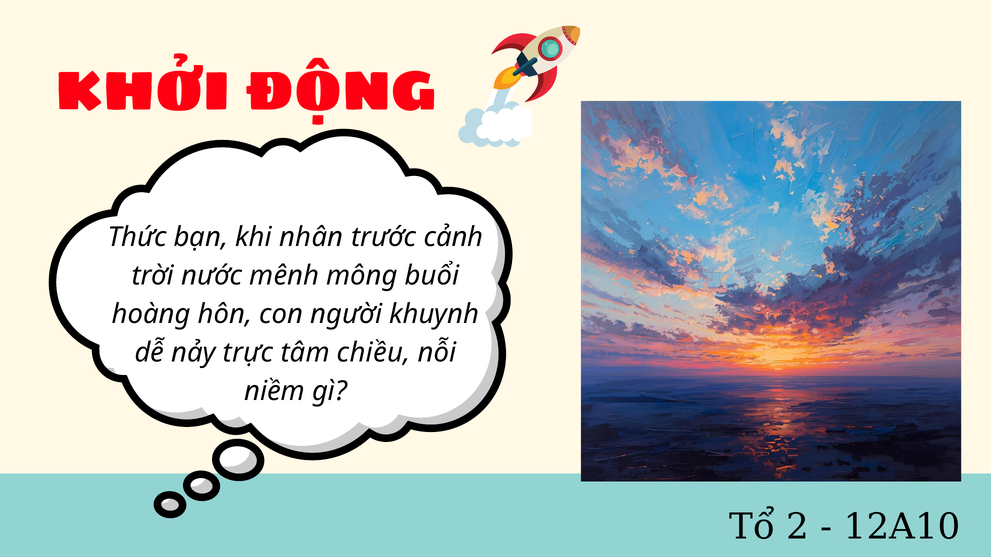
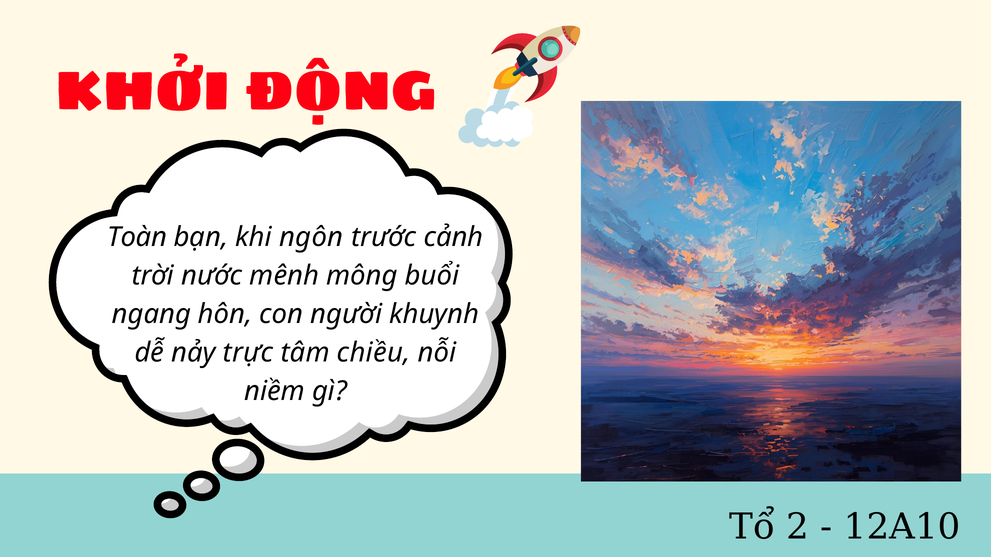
Thức: Thức -> Toàn
nhân: nhân -> ngôn
hoàng: hoàng -> ngang
